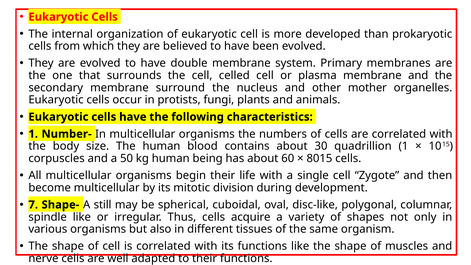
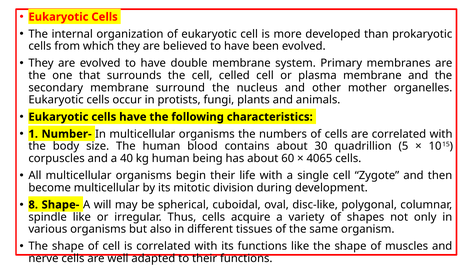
quadrillion 1: 1 -> 5
50: 50 -> 40
8015: 8015 -> 4065
7: 7 -> 8
still: still -> will
